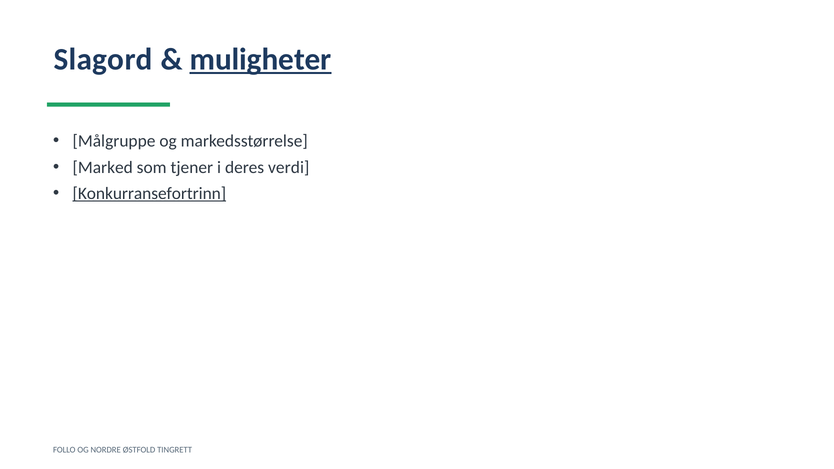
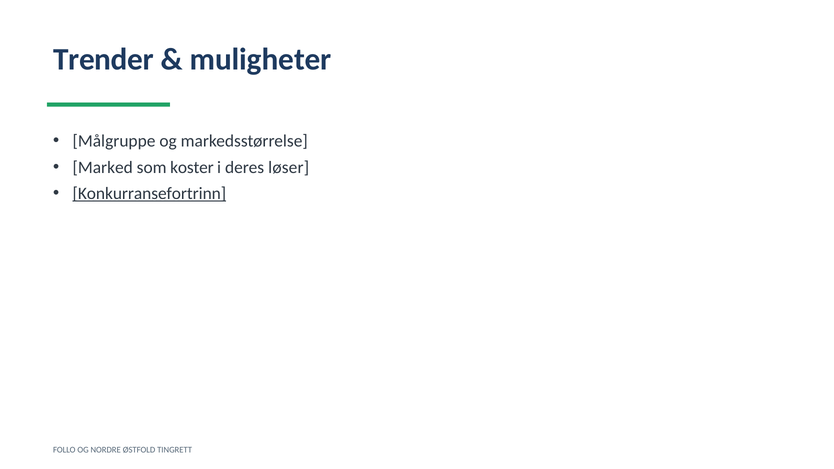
Slagord: Slagord -> Trender
muligheter underline: present -> none
tjener: tjener -> koster
verdi: verdi -> løser
